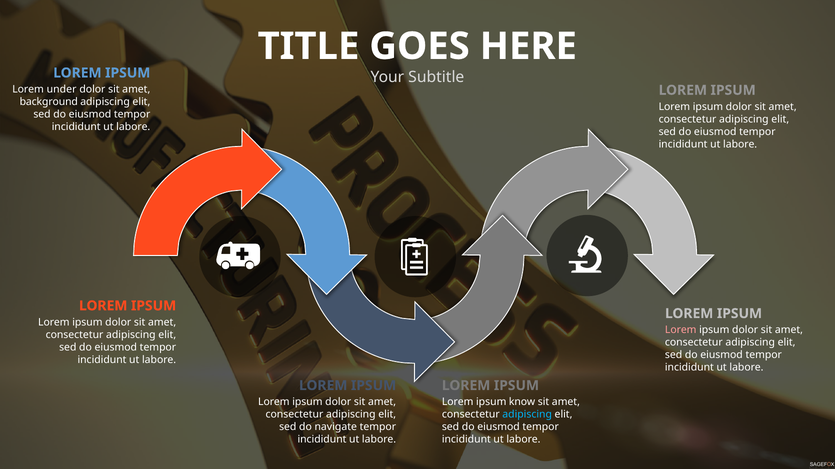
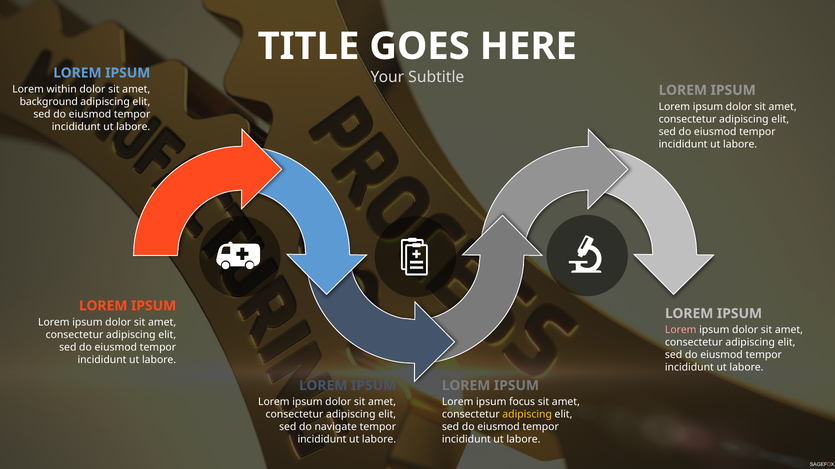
under: under -> within
know: know -> focus
adipiscing at (527, 415) colour: light blue -> yellow
